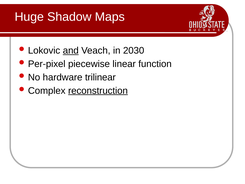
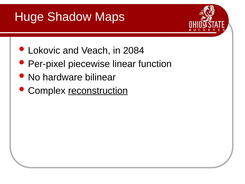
and underline: present -> none
2030: 2030 -> 2084
trilinear: trilinear -> bilinear
